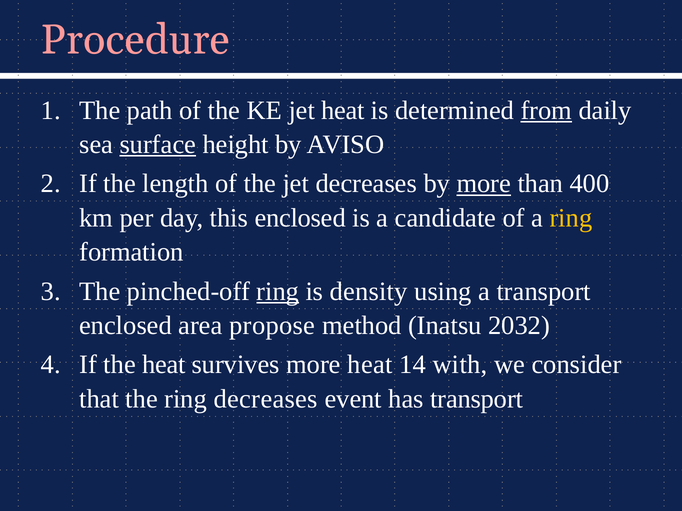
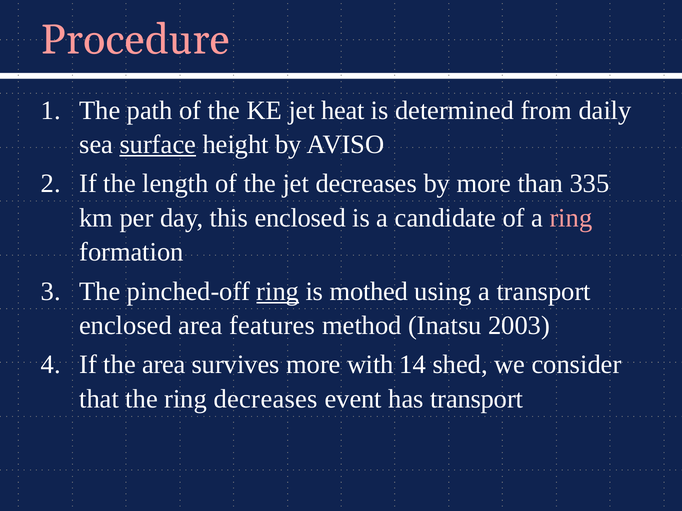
from underline: present -> none
more at (484, 184) underline: present -> none
400: 400 -> 335
ring at (571, 218) colour: yellow -> pink
density: density -> mothed
propose: propose -> features
2032: 2032 -> 2003
the heat: heat -> area
more heat: heat -> with
with: with -> shed
